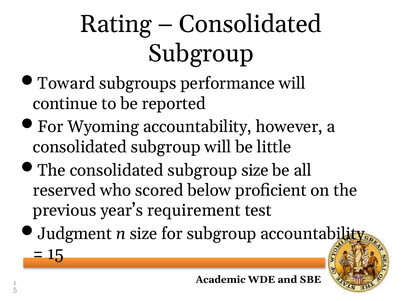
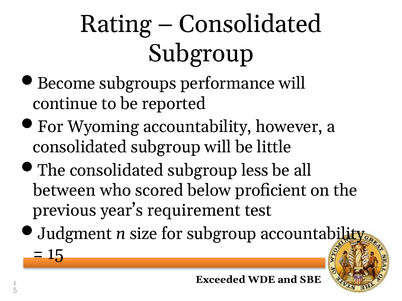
Toward: Toward -> Become
subgroup size: size -> less
reserved: reserved -> between
Academic: Academic -> Exceeded
